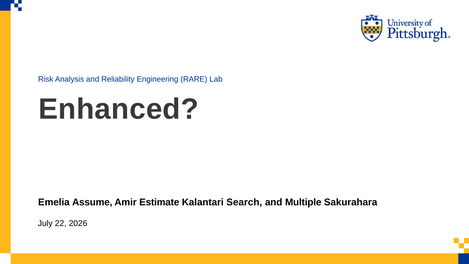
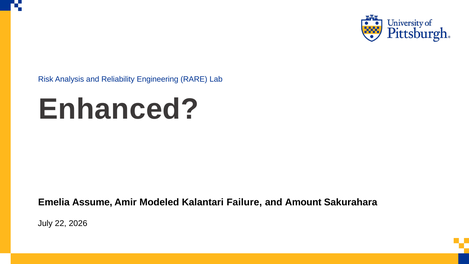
Estimate: Estimate -> Modeled
Search: Search -> Failure
Multiple: Multiple -> Amount
